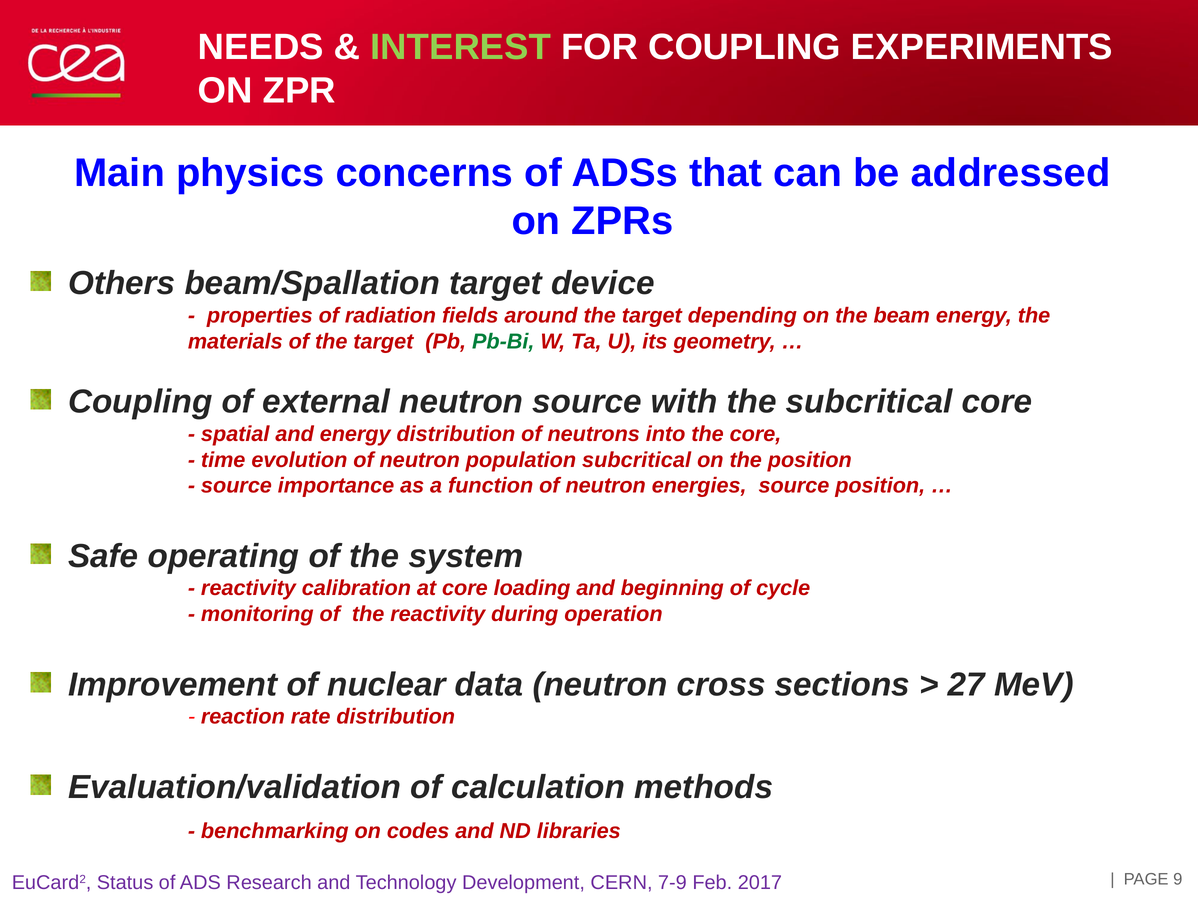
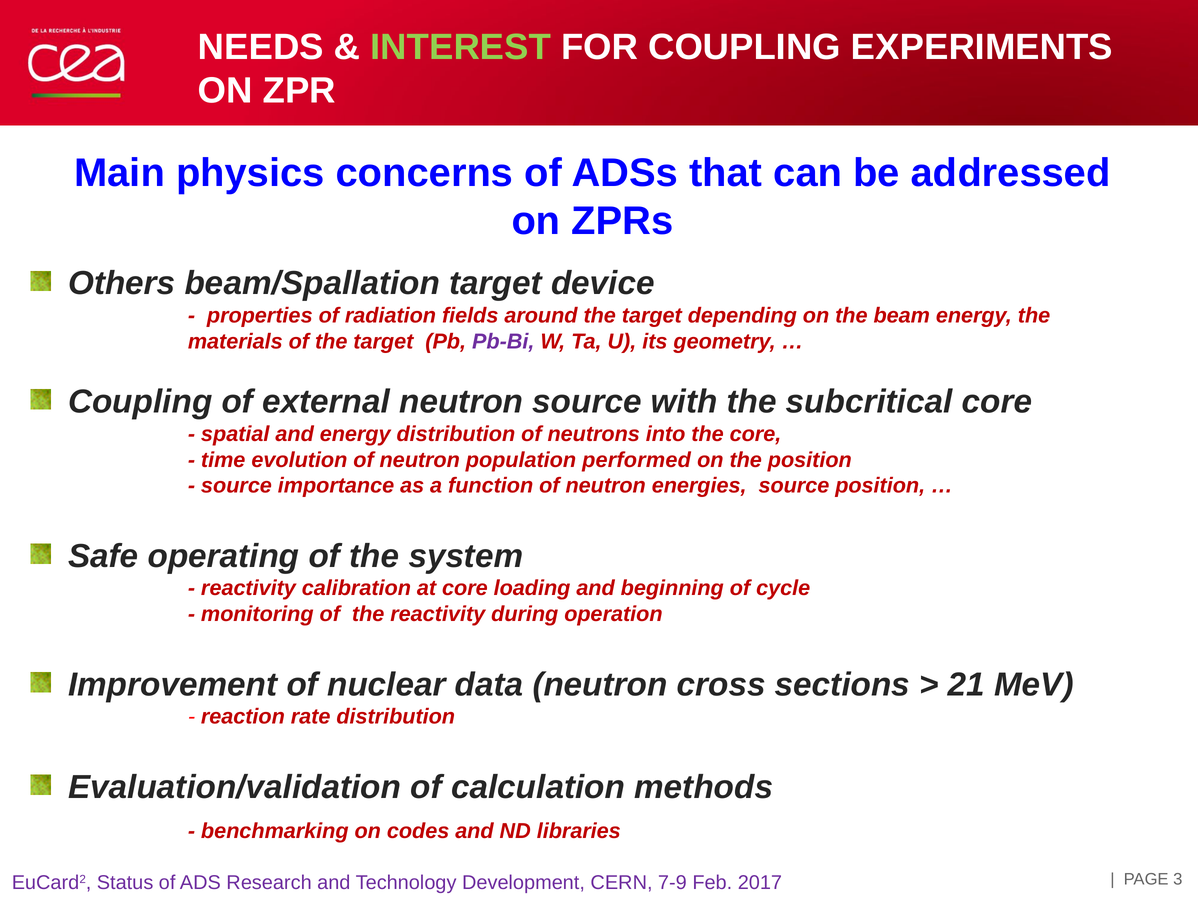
Pb-Bi colour: green -> purple
population subcritical: subcritical -> performed
27: 27 -> 21
9: 9 -> 3
